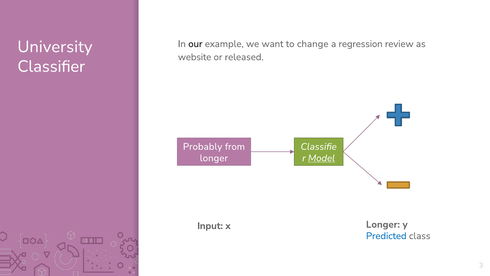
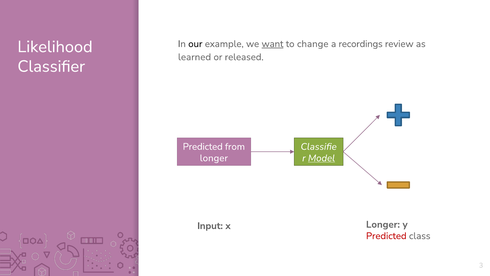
want underline: none -> present
regression: regression -> recordings
University: University -> Likelihood
website: website -> learned
Probably at (203, 146): Probably -> Predicted
Predicted at (386, 236) colour: blue -> red
